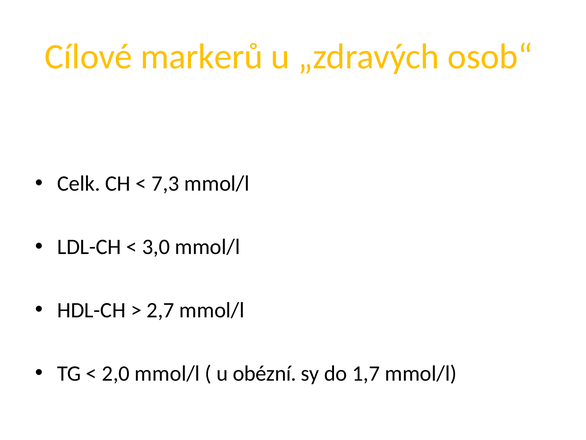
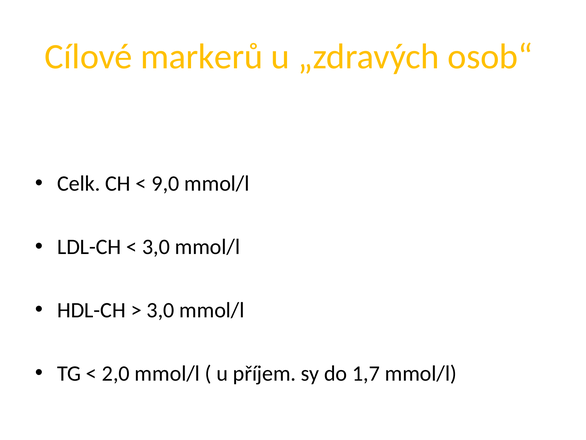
7,3: 7,3 -> 9,0
2,7 at (160, 310): 2,7 -> 3,0
obézní: obézní -> příjem
